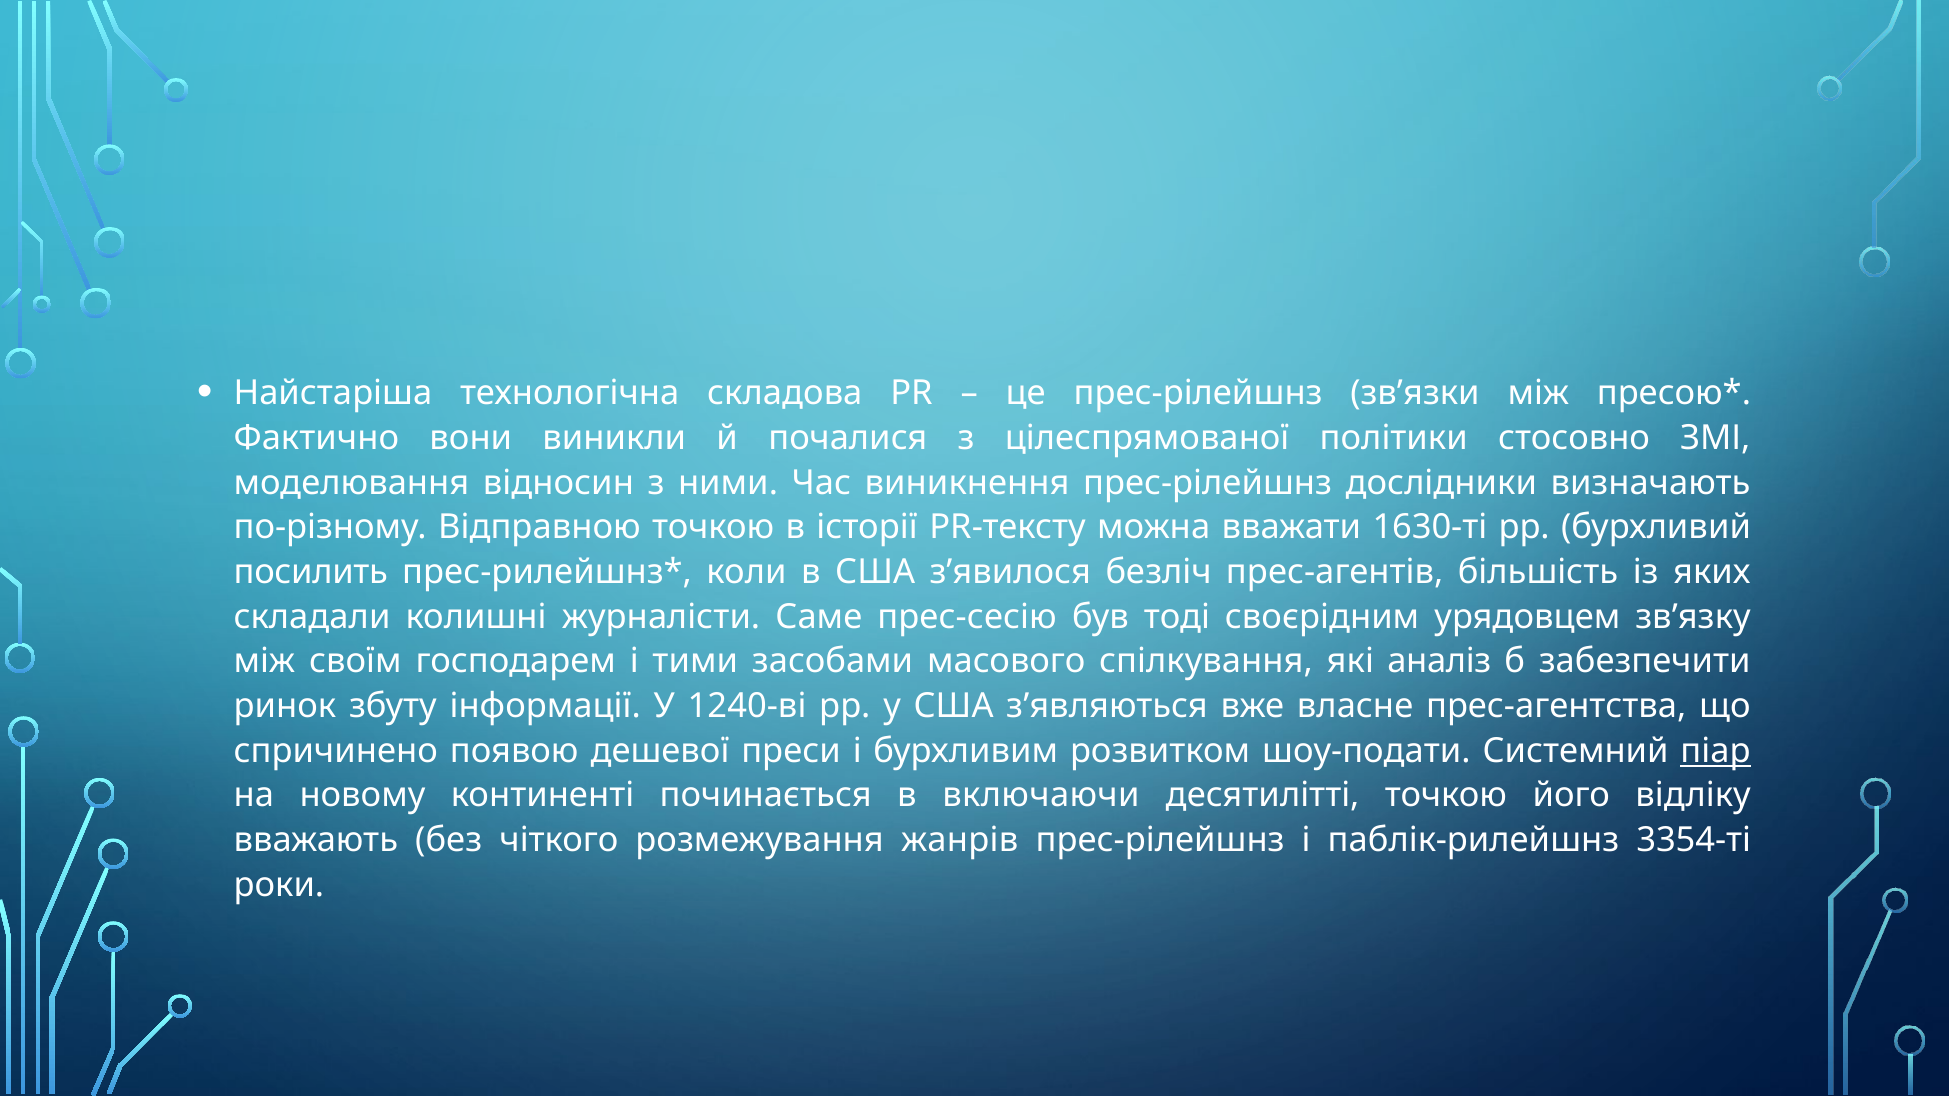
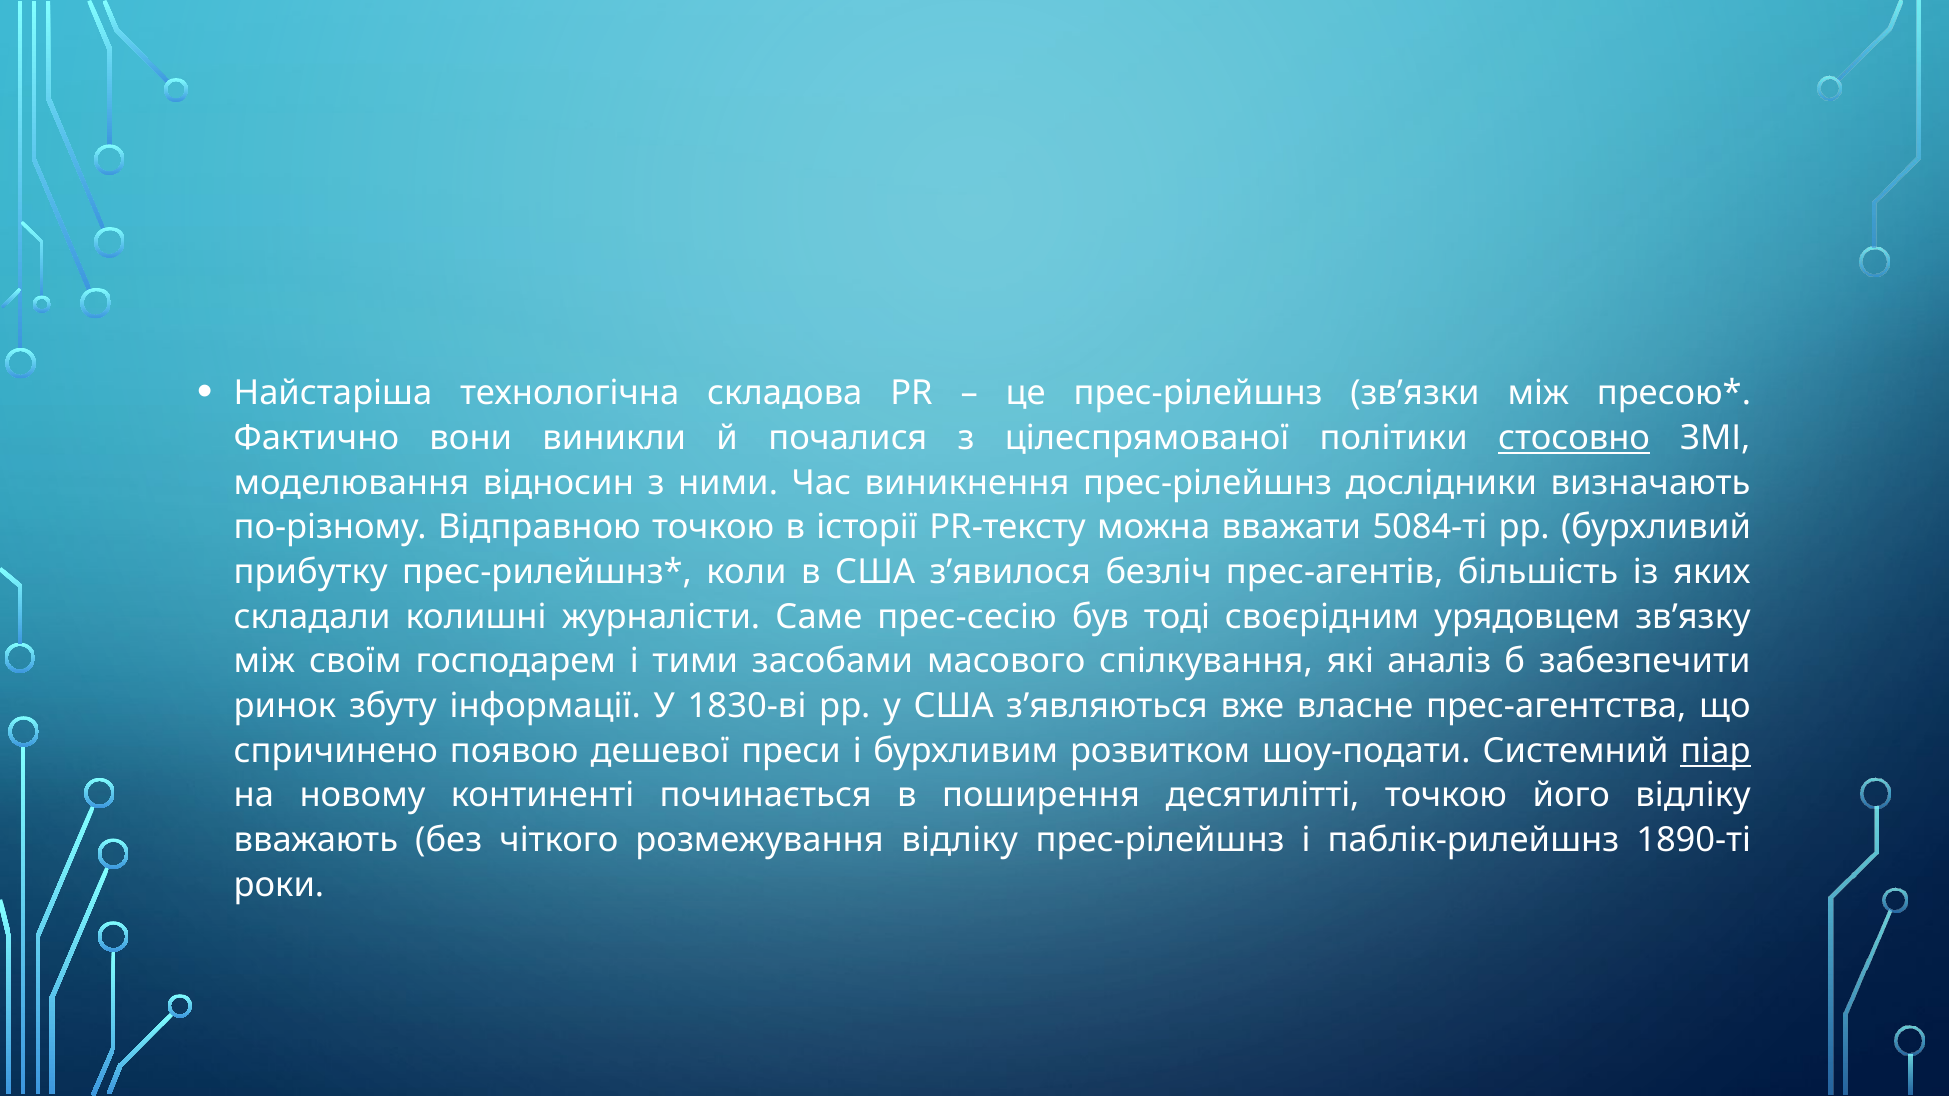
стосовно underline: none -> present
1630-ті: 1630-ті -> 5084-ті
посилить: посилить -> прибутку
1240-ві: 1240-ві -> 1830-ві
включаючи: включаючи -> поширення
розмежування жанрів: жанрів -> відліку
3354-ті: 3354-ті -> 1890-ті
